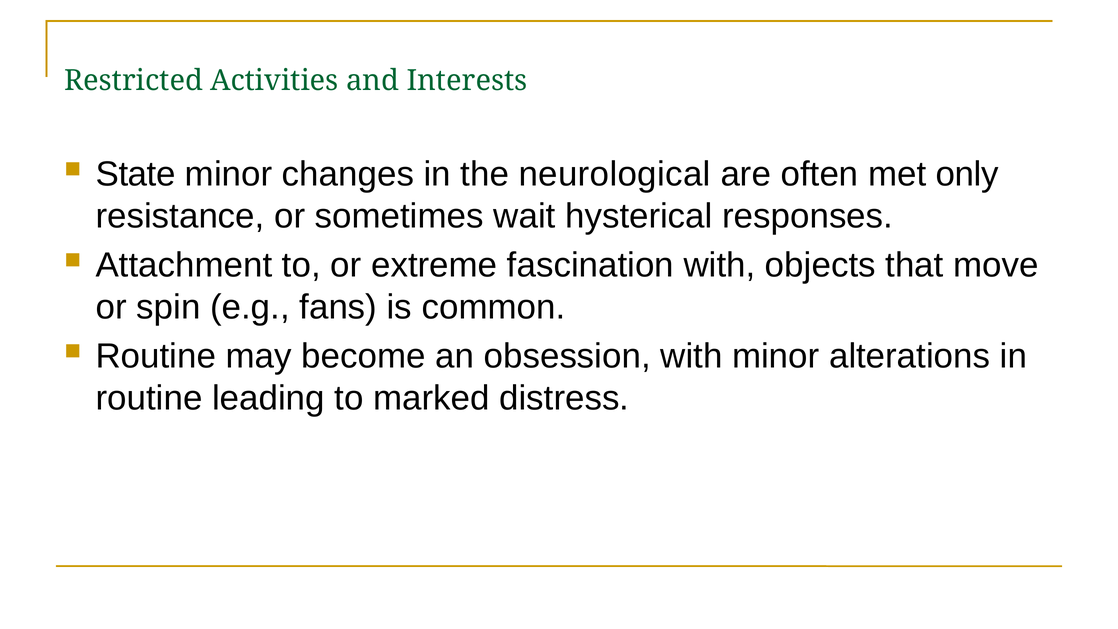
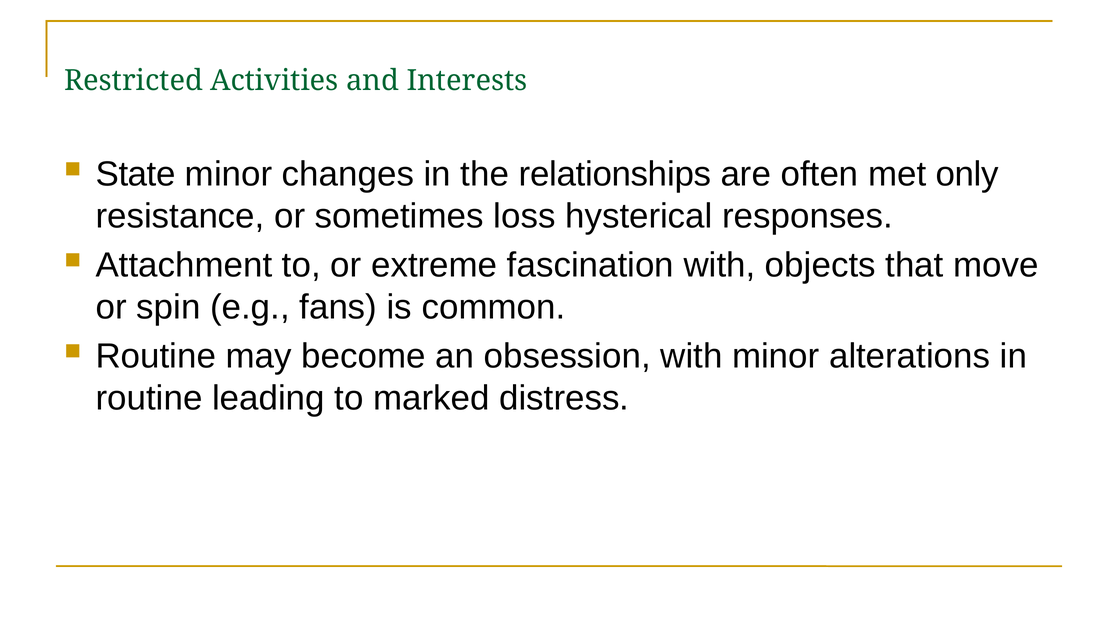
neurological: neurological -> relationships
wait: wait -> loss
